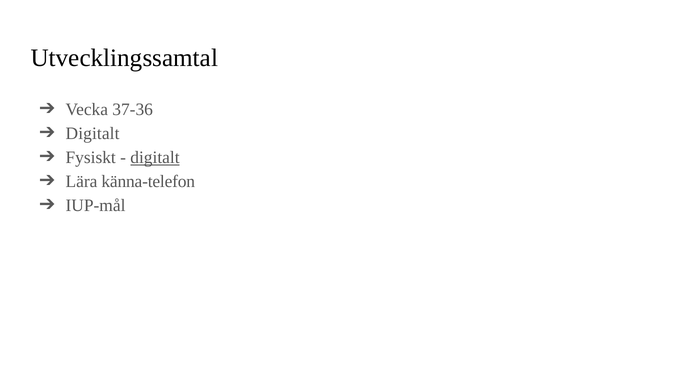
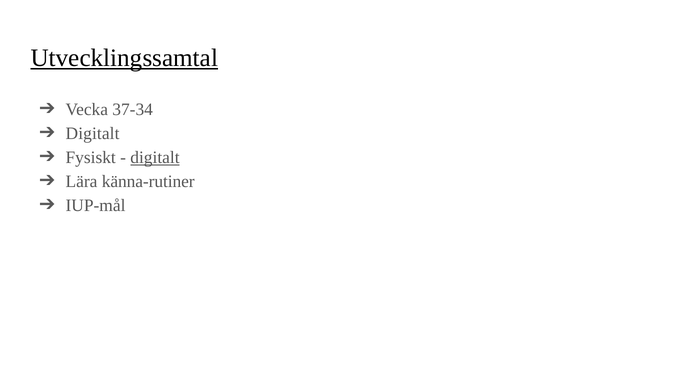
Utvecklingssamtal underline: none -> present
37-36: 37-36 -> 37-34
känna-telefon: känna-telefon -> känna-rutiner
